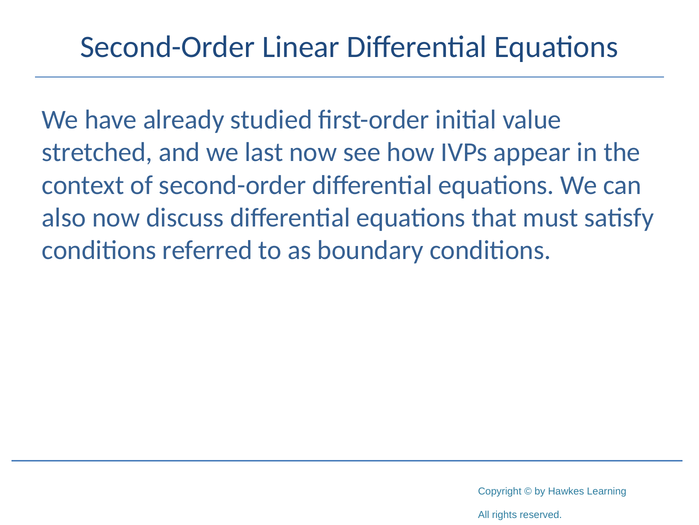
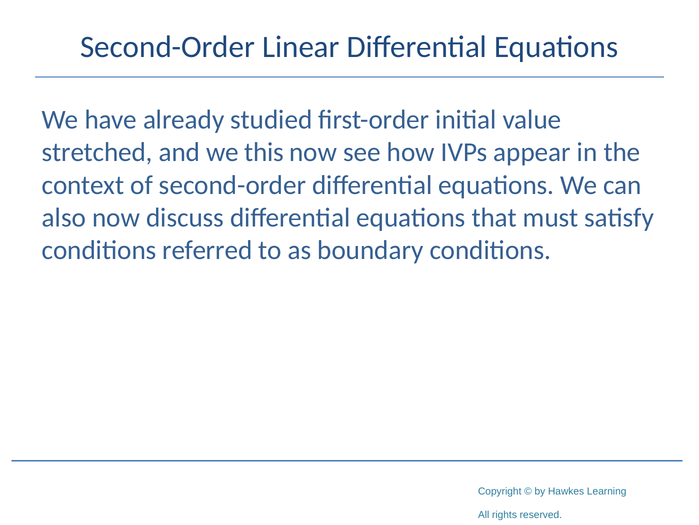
last: last -> this
